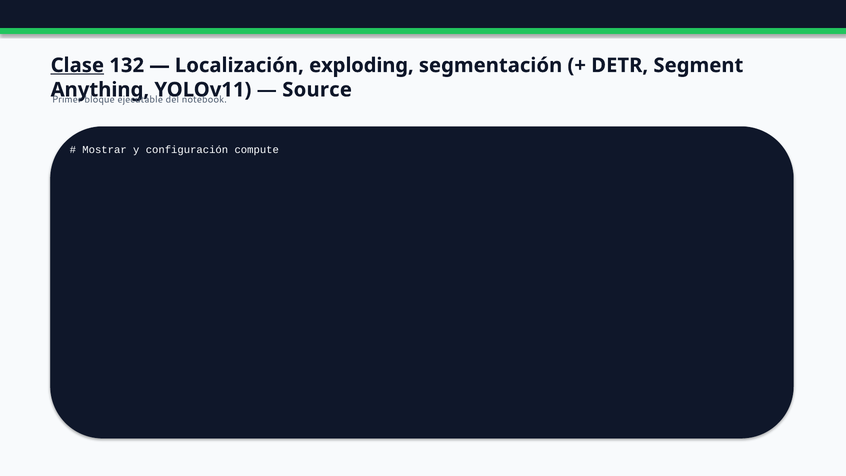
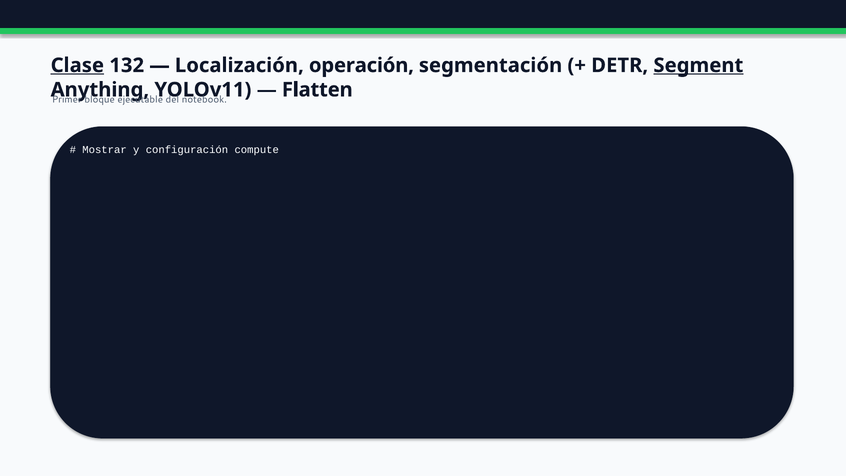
exploding: exploding -> operación
Segment underline: none -> present
Source: Source -> Flatten
